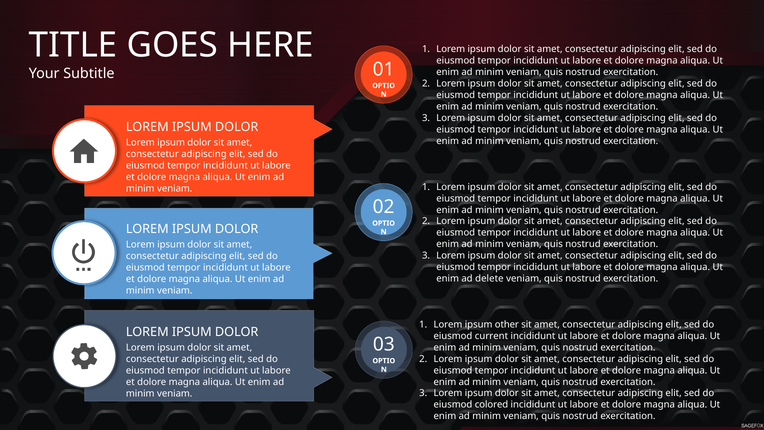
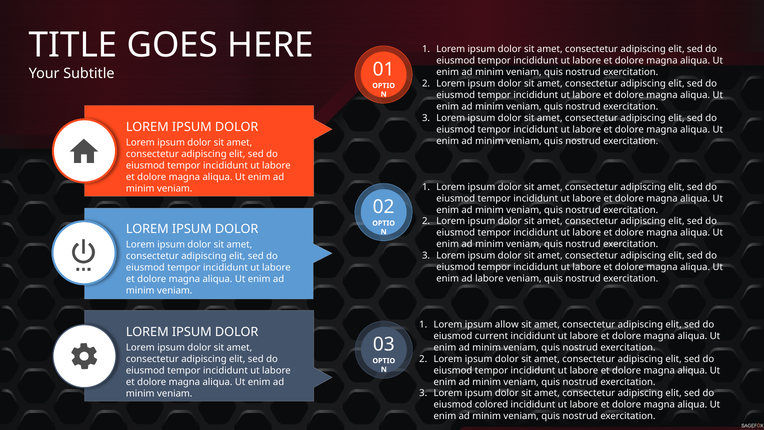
ad delete: delete -> labore
other: other -> allow
